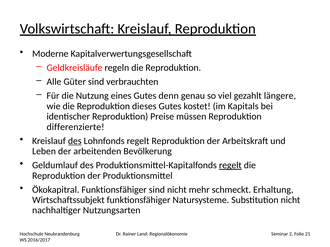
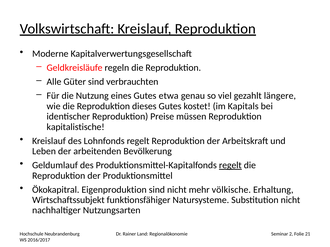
denn: denn -> etwa
differenzierte: differenzierte -> kapitalistische
des at (75, 141) underline: present -> none
Ökokapitral Funktionsfähiger: Funktionsfähiger -> Eigenproduktion
schmeckt: schmeckt -> völkische
